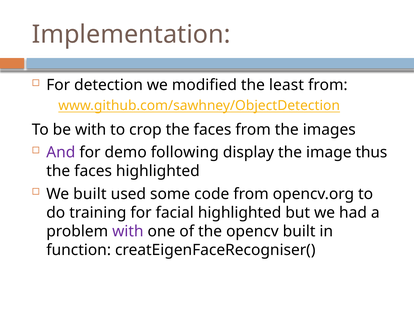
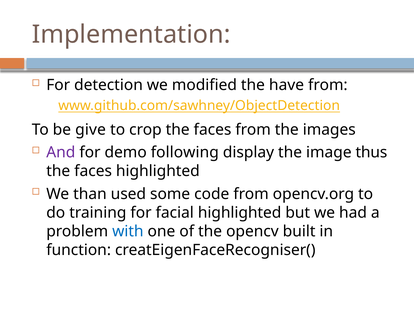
least: least -> have
be with: with -> give
We built: built -> than
with at (128, 231) colour: purple -> blue
